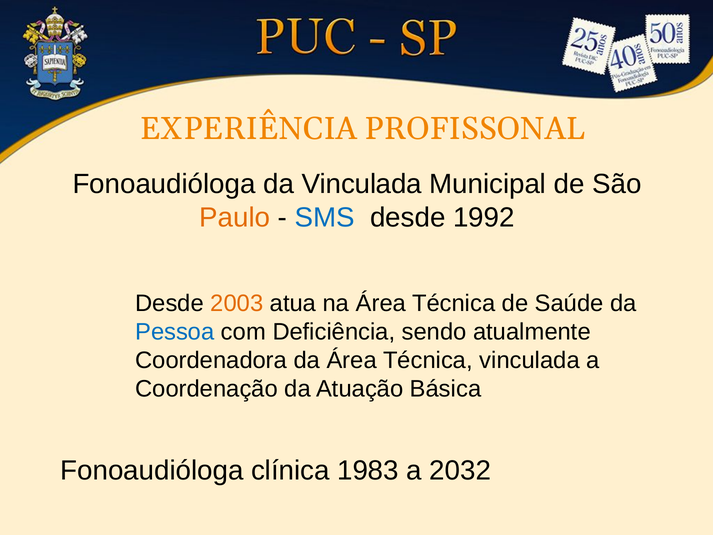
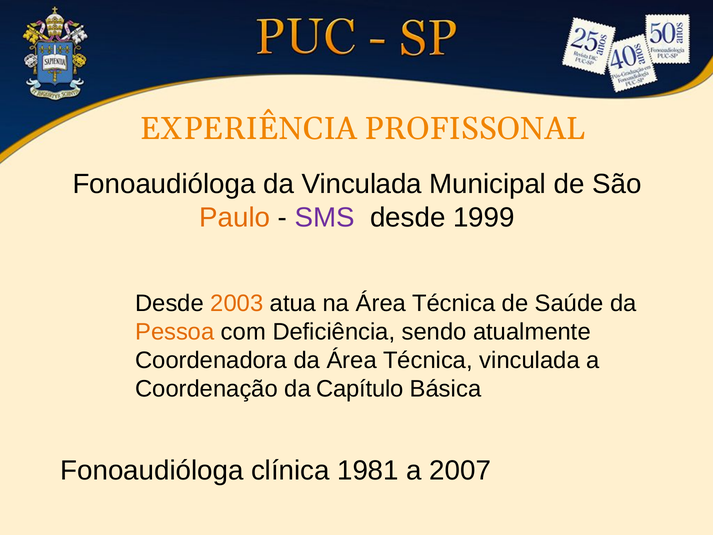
SMS colour: blue -> purple
1992: 1992 -> 1999
Pessoa colour: blue -> orange
Atuação: Atuação -> Capítulo
1983: 1983 -> 1981
2032: 2032 -> 2007
